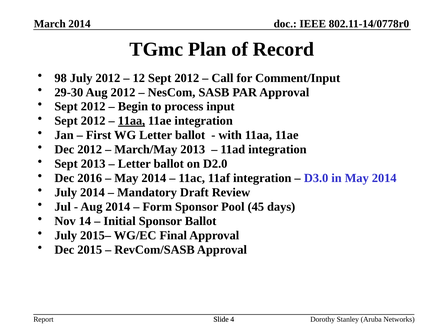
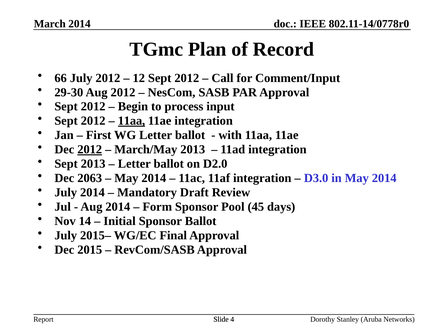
98: 98 -> 66
2012 at (90, 150) underline: none -> present
2016: 2016 -> 2063
